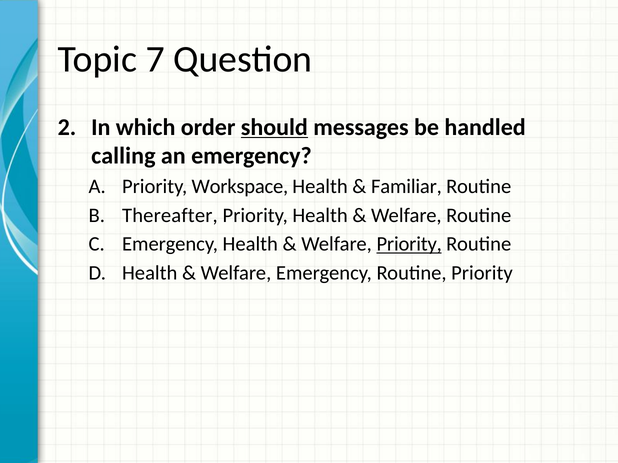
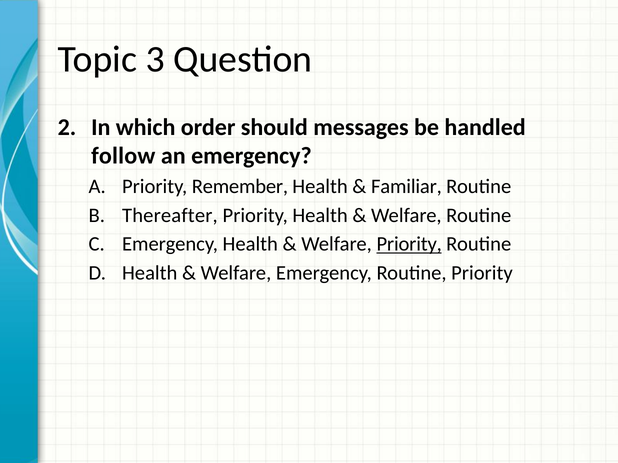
7: 7 -> 3
should underline: present -> none
calling: calling -> follow
Workspace: Workspace -> Remember
